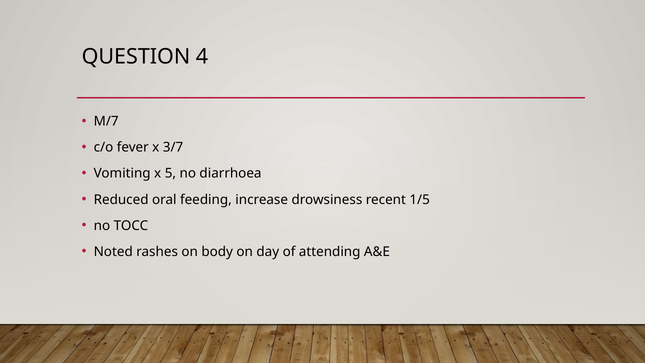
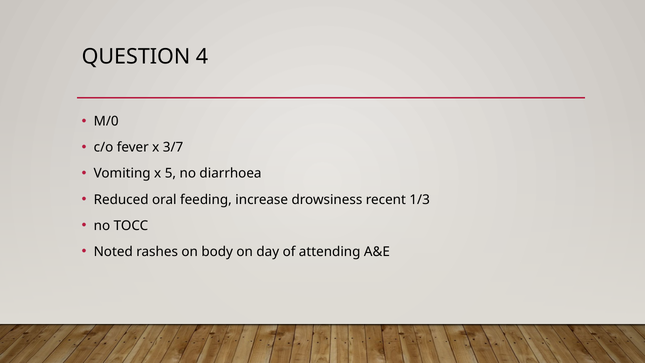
M/7: M/7 -> M/0
1/5: 1/5 -> 1/3
